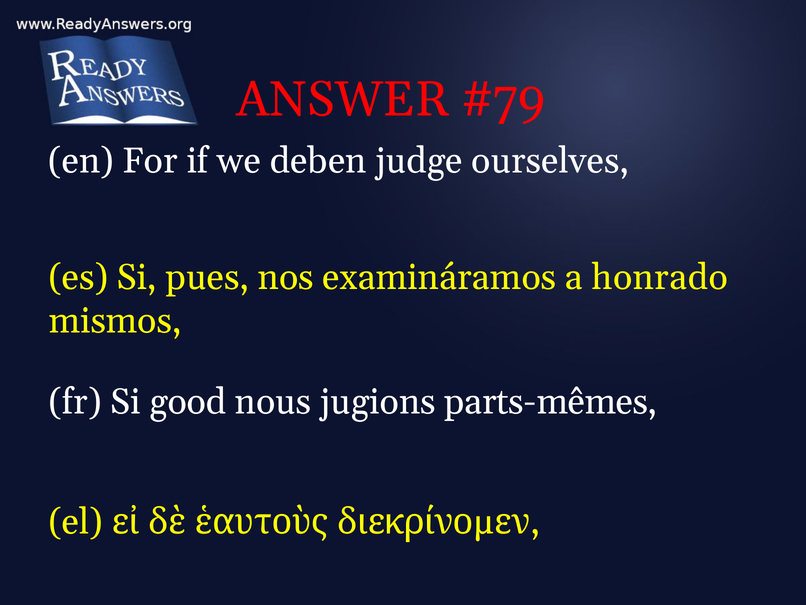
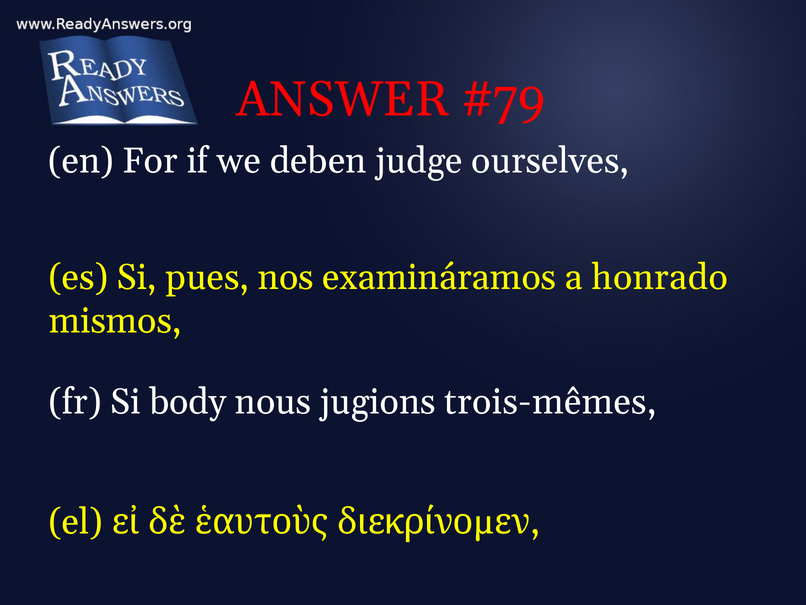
good: good -> body
parts-mêmes: parts-mêmes -> trois-mêmes
